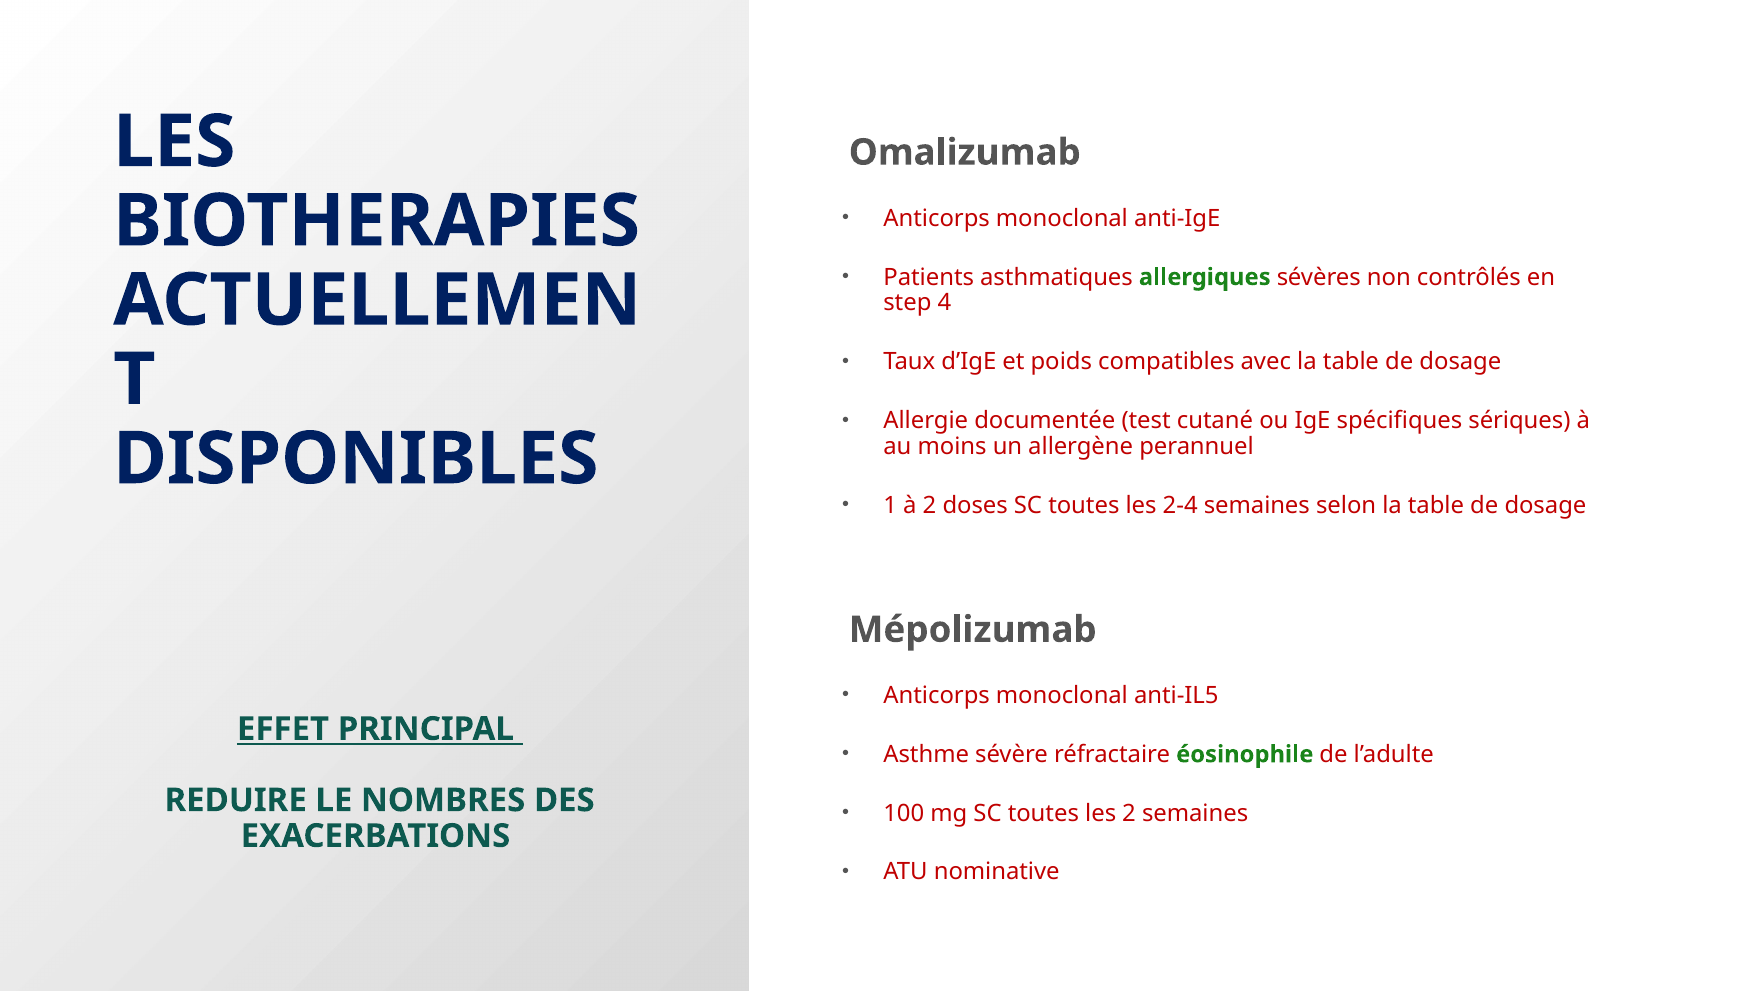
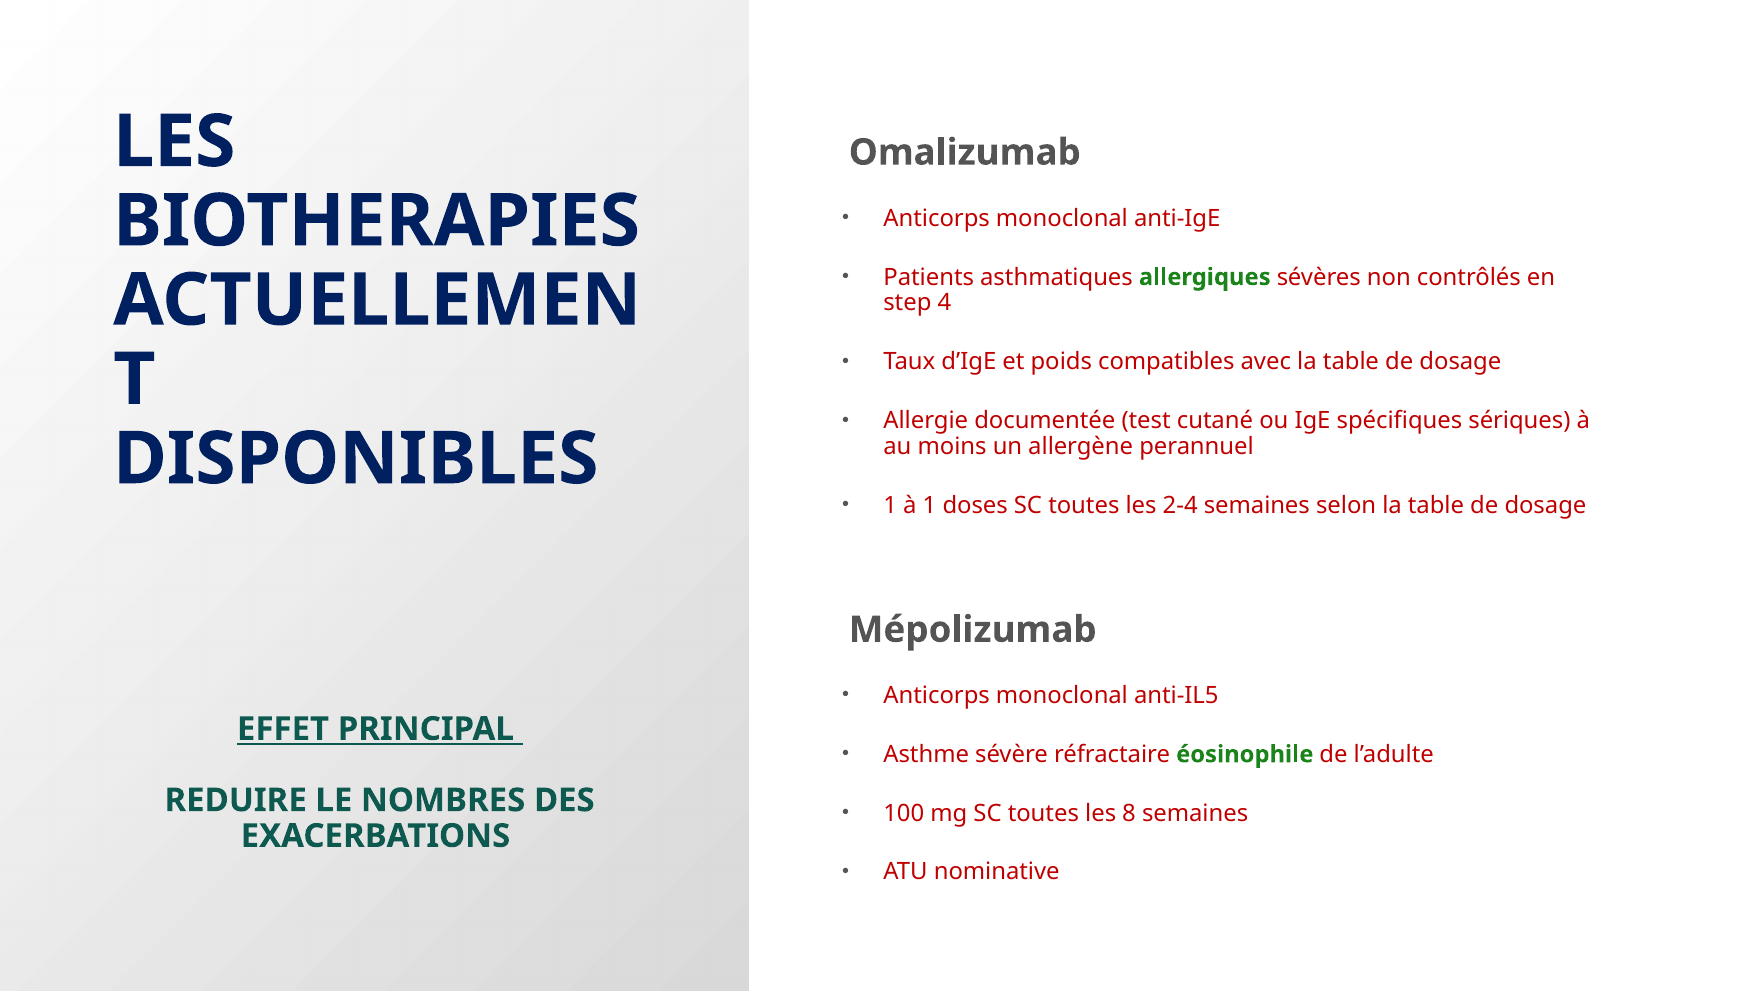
à 2: 2 -> 1
les 2: 2 -> 8
